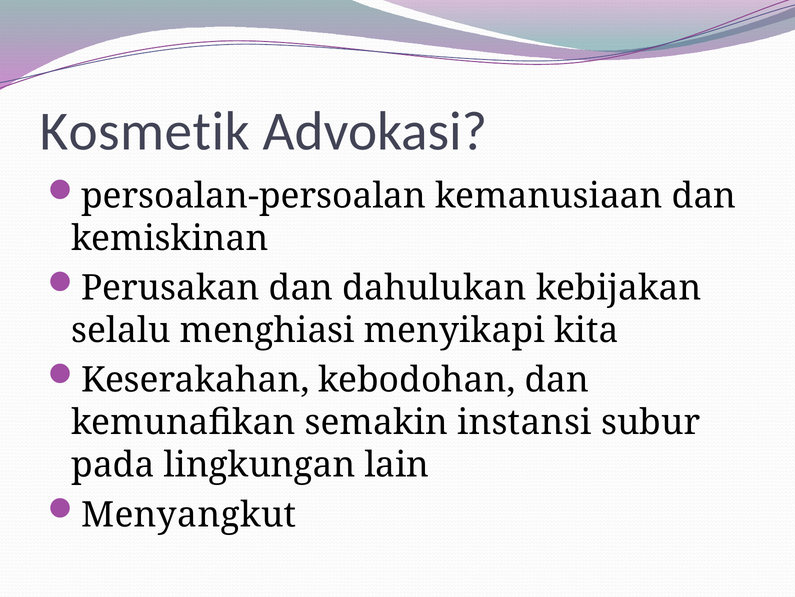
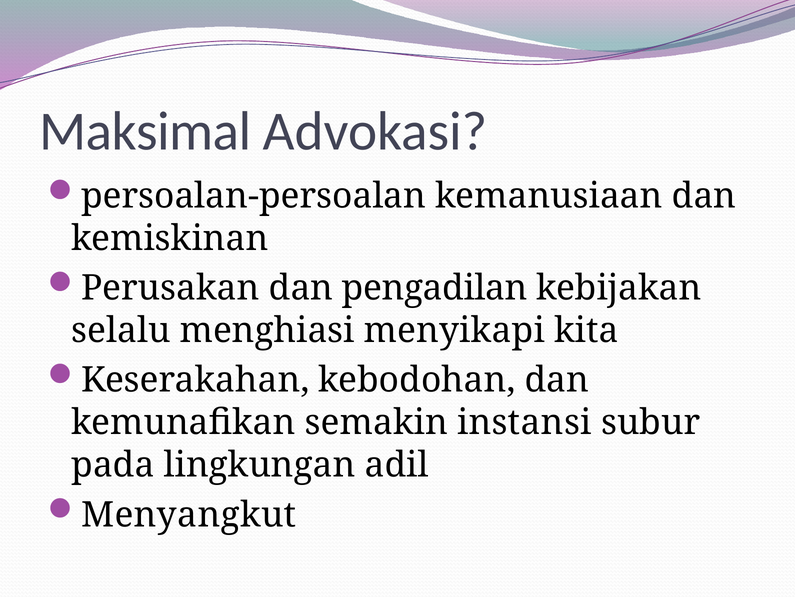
Kosmetik: Kosmetik -> Maksimal
dahulukan: dahulukan -> pengadilan
lain: lain -> adil
